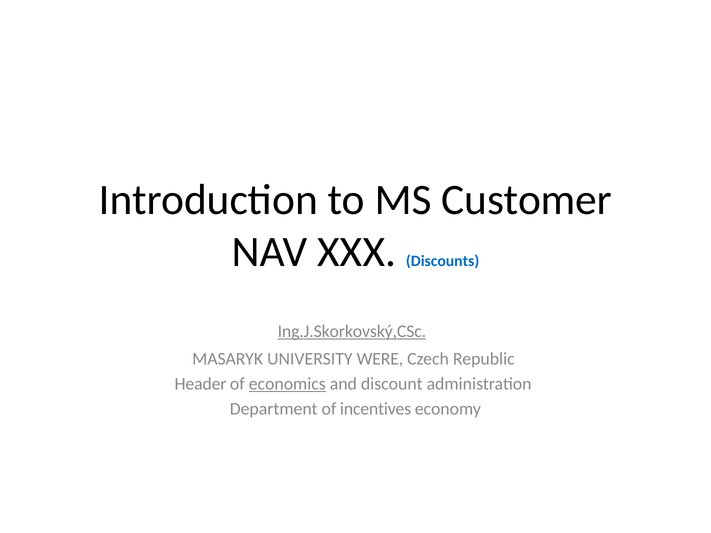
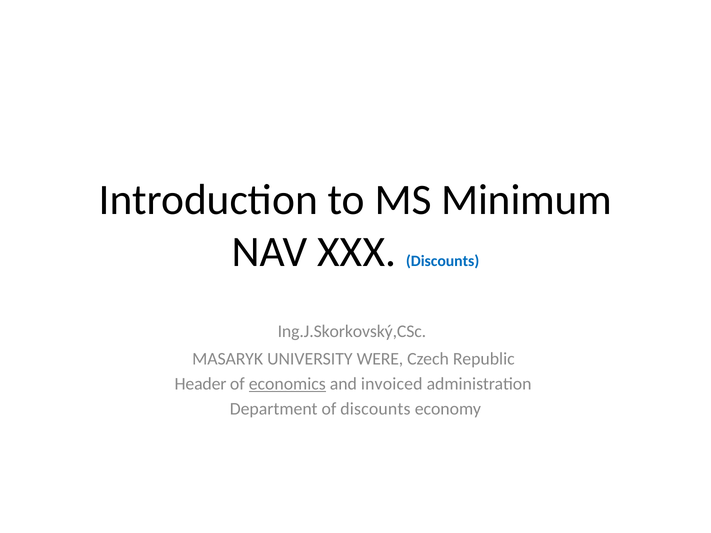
Customer: Customer -> Minimum
Ing.J.Skorkovský,CSc underline: present -> none
discount: discount -> invoiced
of incentives: incentives -> discounts
